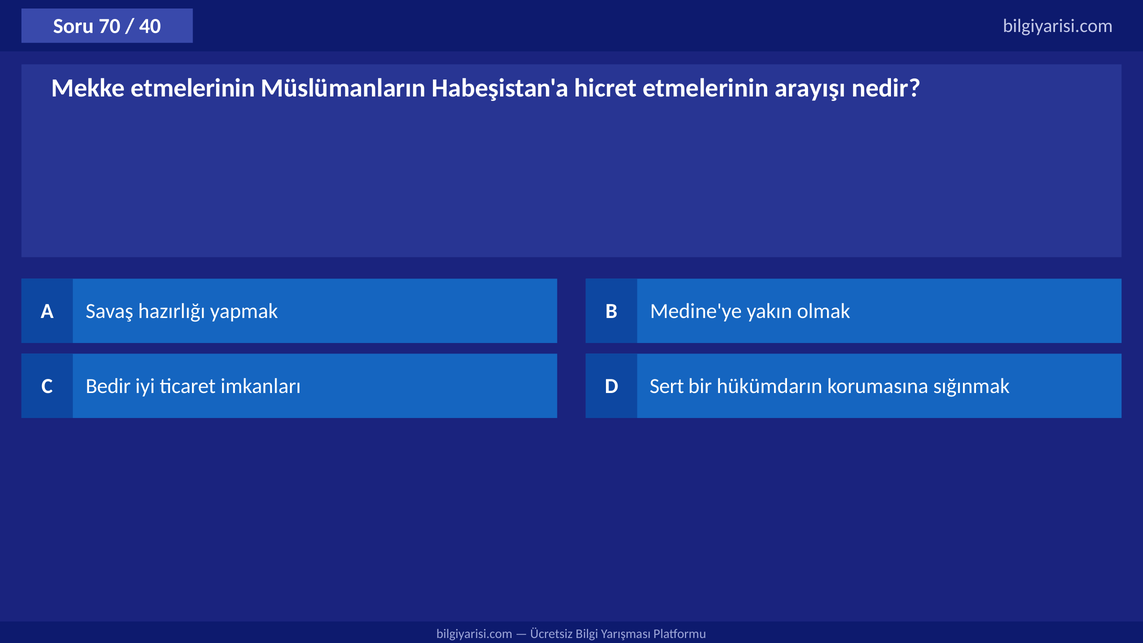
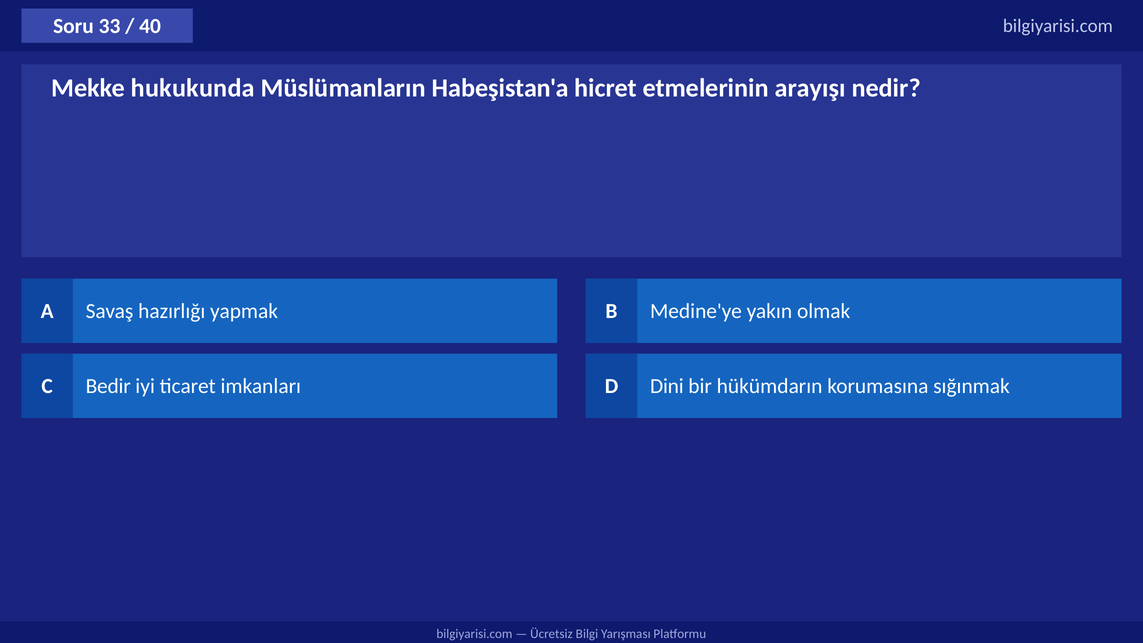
70: 70 -> 33
Mekke etmelerinin: etmelerinin -> hukukunda
Sert: Sert -> Dini
